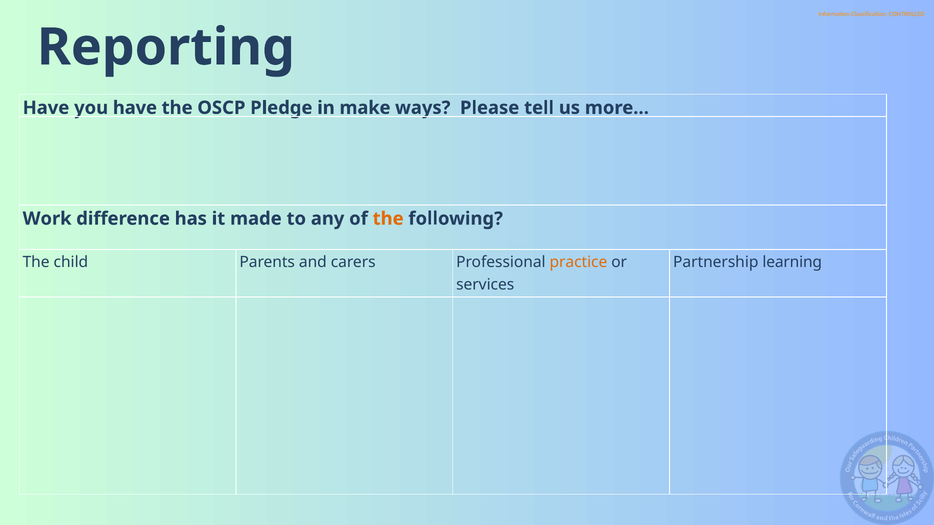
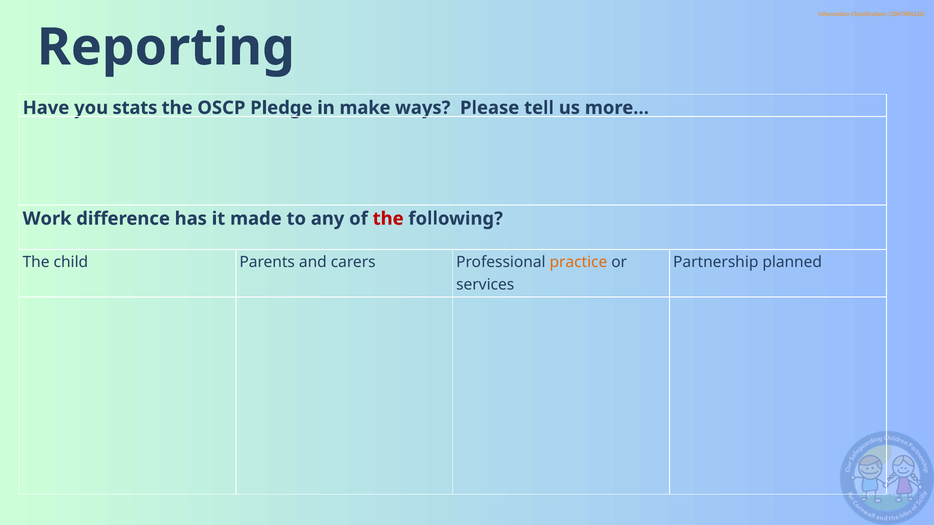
you have: have -> stats
the at (388, 219) colour: orange -> red
learning: learning -> planned
